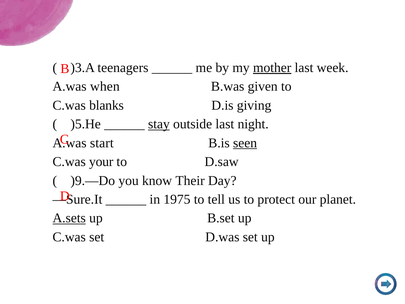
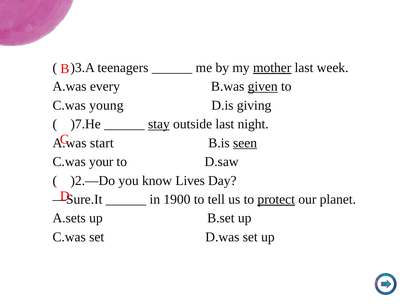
when: when -> every
given underline: none -> present
blanks: blanks -> young
)5.He: )5.He -> )7.He
)9.—Do: )9.—Do -> )2.—Do
Their: Their -> Lives
1975: 1975 -> 1900
protect underline: none -> present
A.sets underline: present -> none
